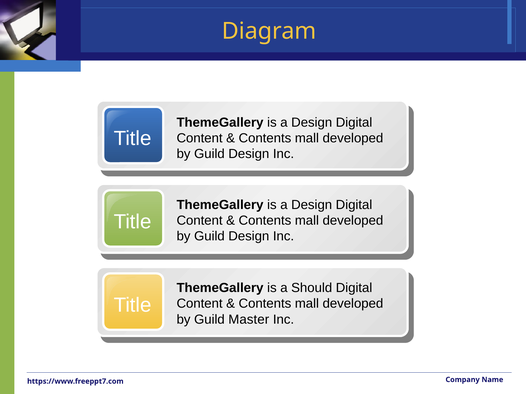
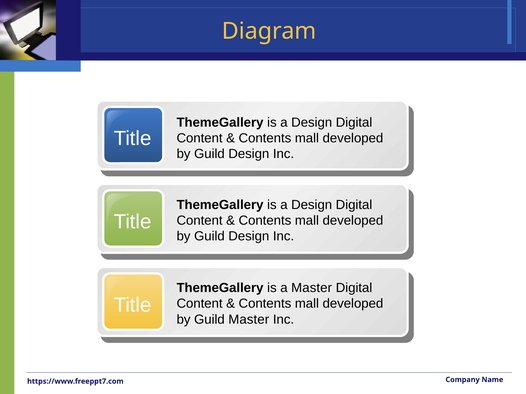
a Should: Should -> Master
